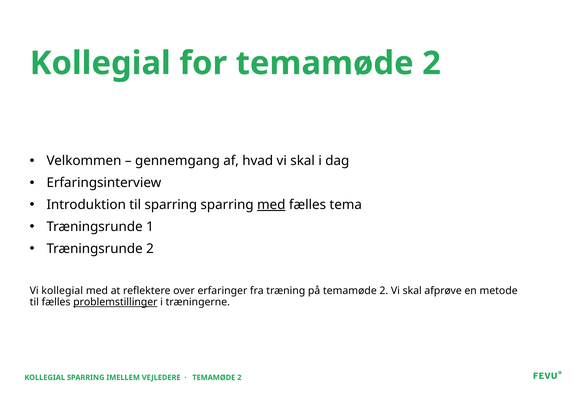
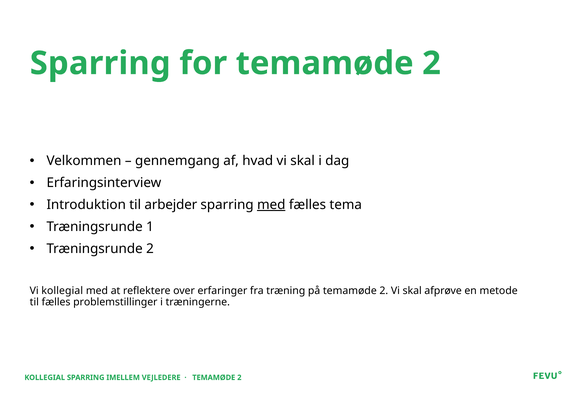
Kollegial at (100, 63): Kollegial -> Sparring
til sparring: sparring -> arbejder
problemstillinger underline: present -> none
